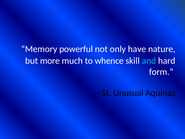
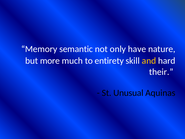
powerful: powerful -> semantic
whence: whence -> entirety
and colour: light blue -> yellow
form: form -> their
